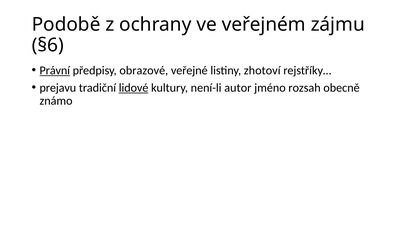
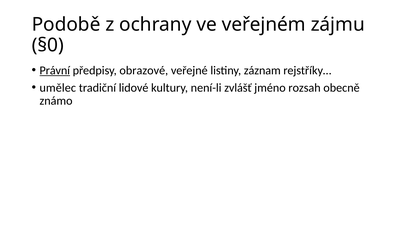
§6: §6 -> §0
zhotoví: zhotoví -> záznam
prejavu: prejavu -> umělec
lidové underline: present -> none
autor: autor -> zvlášť
